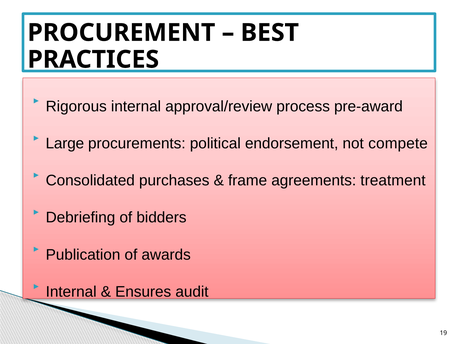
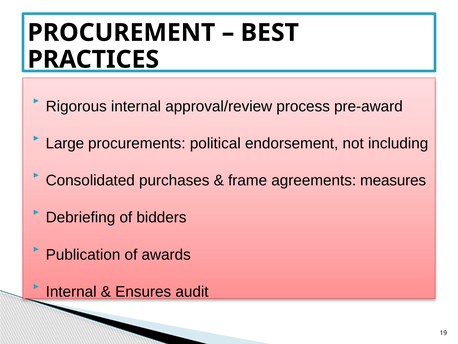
compete: compete -> including
treatment: treatment -> measures
